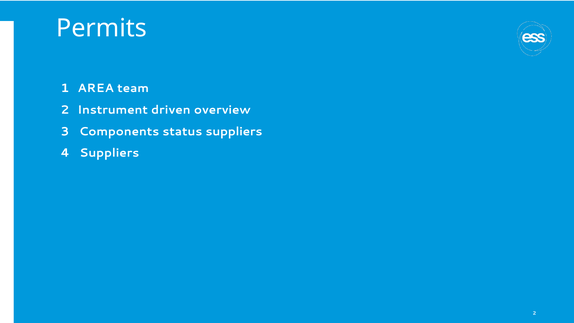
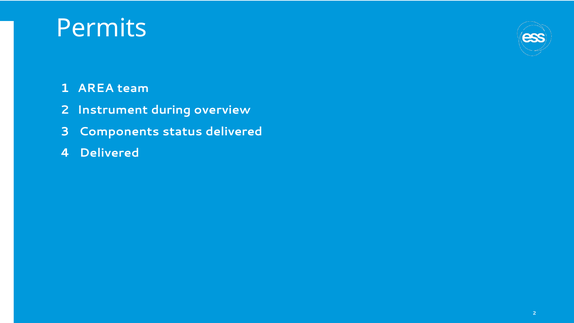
driven: driven -> during
status suppliers: suppliers -> delivered
4 Suppliers: Suppliers -> Delivered
